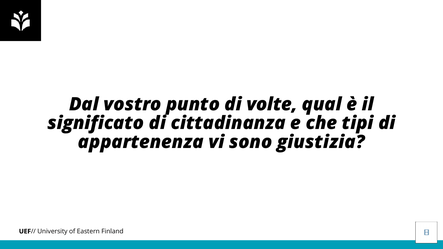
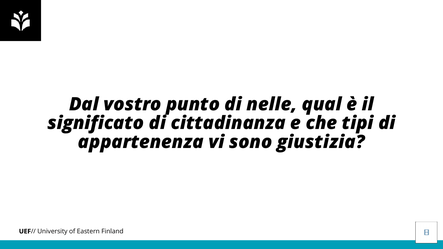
volte: volte -> nelle
